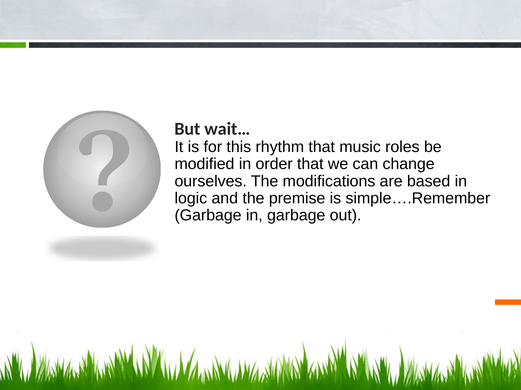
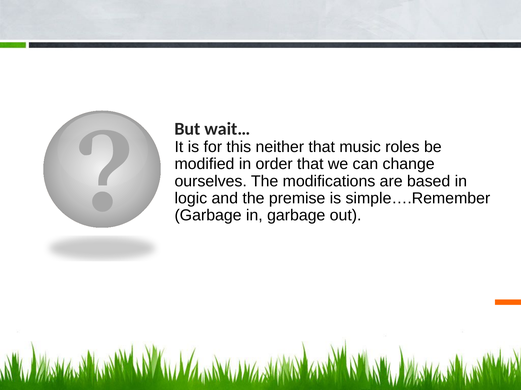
rhythm: rhythm -> neither
